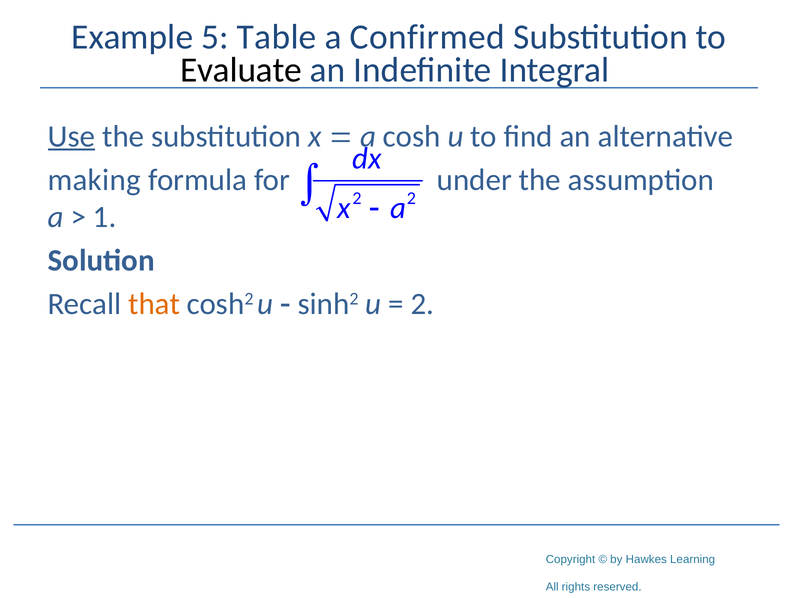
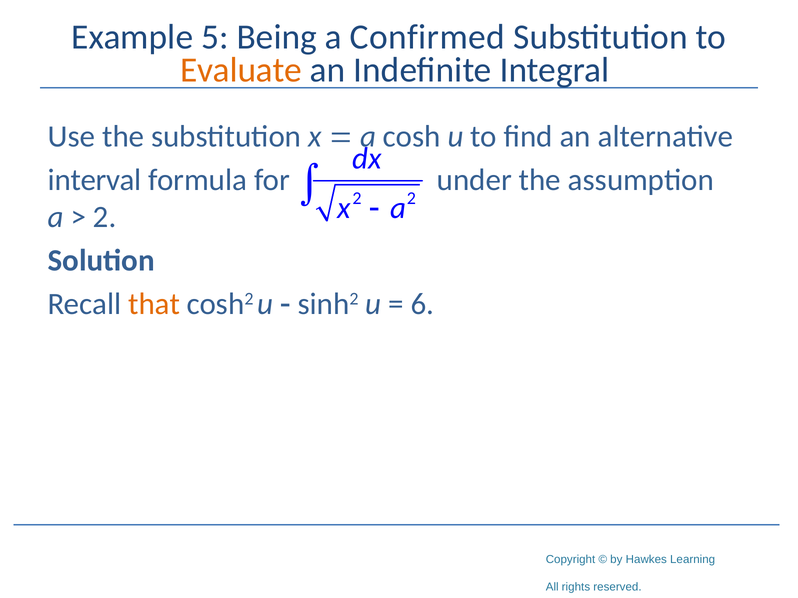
Table: Table -> Being
Evaluate colour: black -> orange
Use underline: present -> none
making: making -> interval
1 at (105, 217): 1 -> 2
2 at (422, 304): 2 -> 6
